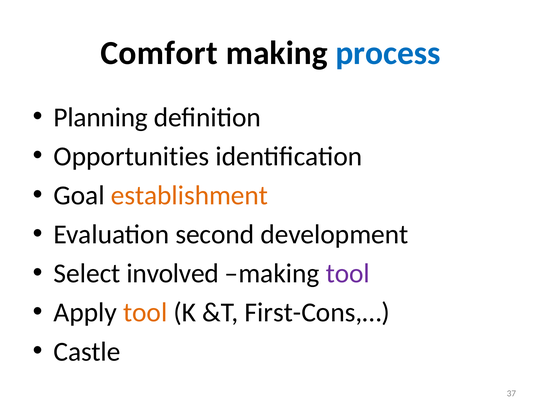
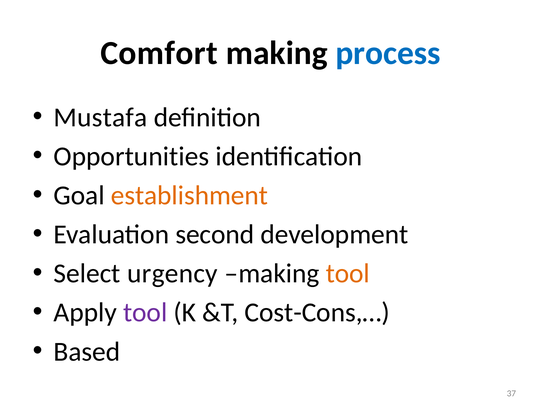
Planning: Planning -> Mustafa
involved: involved -> urgency
tool at (348, 273) colour: purple -> orange
tool at (145, 312) colour: orange -> purple
First-Cons,…: First-Cons,… -> Cost-Cons,…
Castle: Castle -> Based
